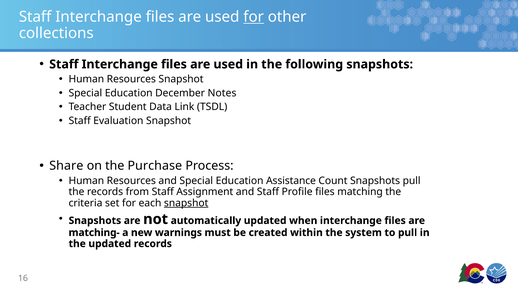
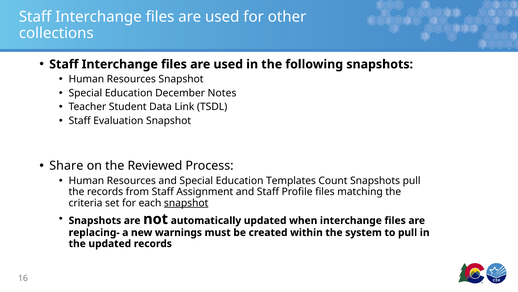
for at (254, 17) underline: present -> none
Purchase: Purchase -> Reviewed
Assistance: Assistance -> Templates
matching-: matching- -> replacing-
